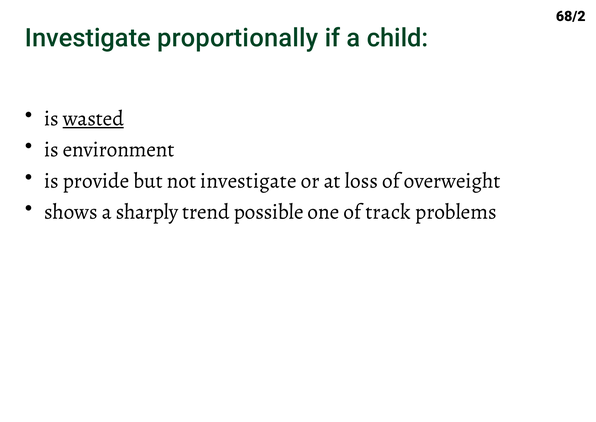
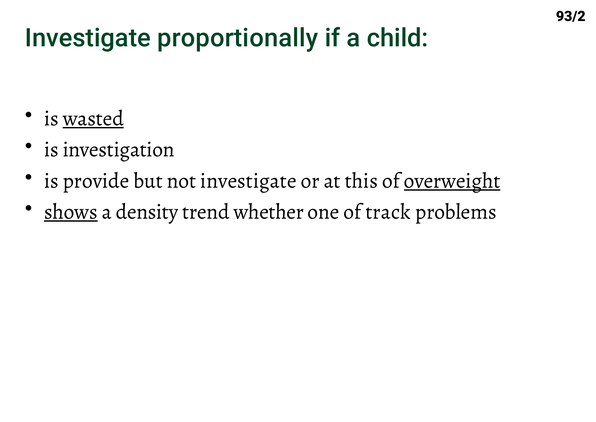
68/2: 68/2 -> 93/2
environment: environment -> investigation
loss: loss -> this
overweight underline: none -> present
shows underline: none -> present
sharply: sharply -> density
possible: possible -> whether
